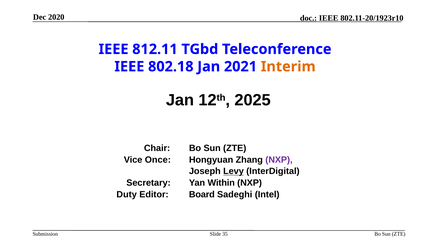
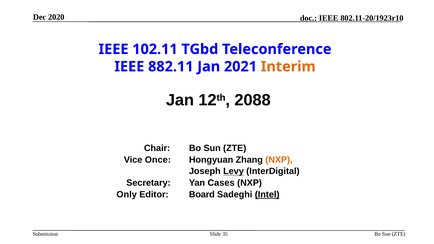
812.11: 812.11 -> 102.11
802.18: 802.18 -> 882.11
2025: 2025 -> 2088
NXP at (279, 160) colour: purple -> orange
Within: Within -> Cases
Duty: Duty -> Only
Intel underline: none -> present
